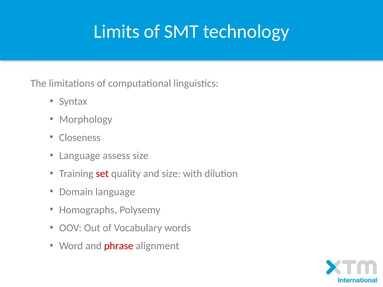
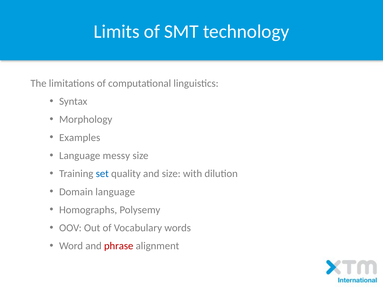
Closeness: Closeness -> Examples
assess: assess -> messy
set colour: red -> blue
